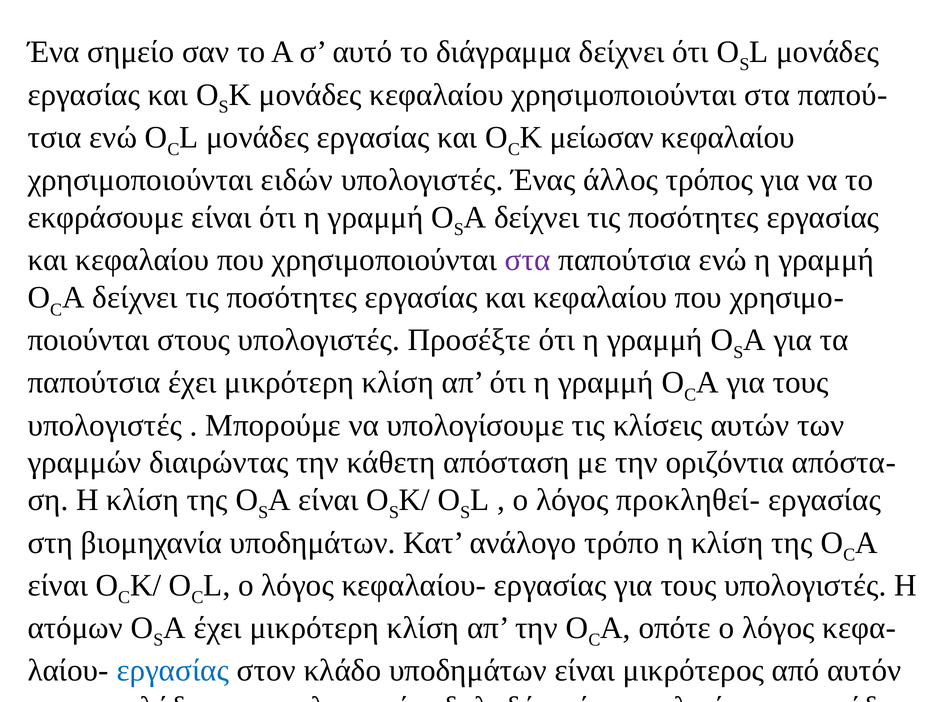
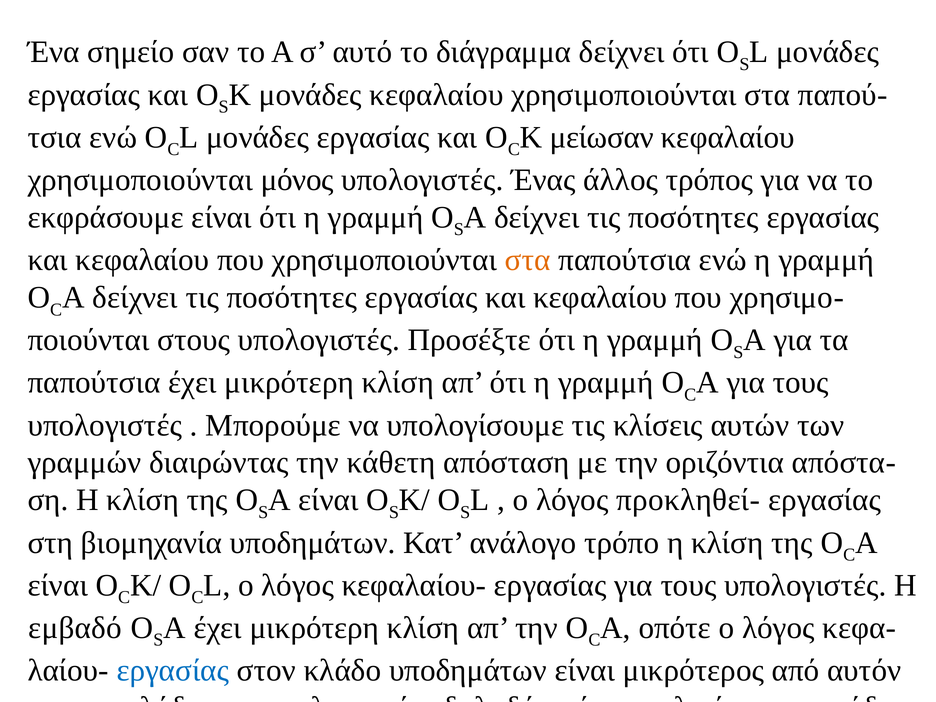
ειδών: ειδών -> μόνος
στα at (528, 260) colour: purple -> orange
ατόμων: ατόμων -> εμβαδό
